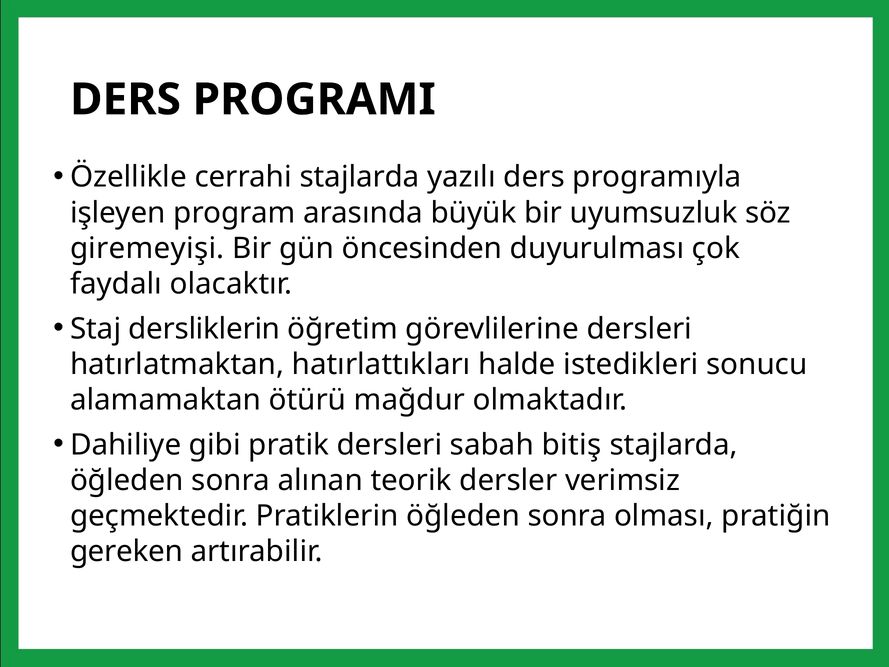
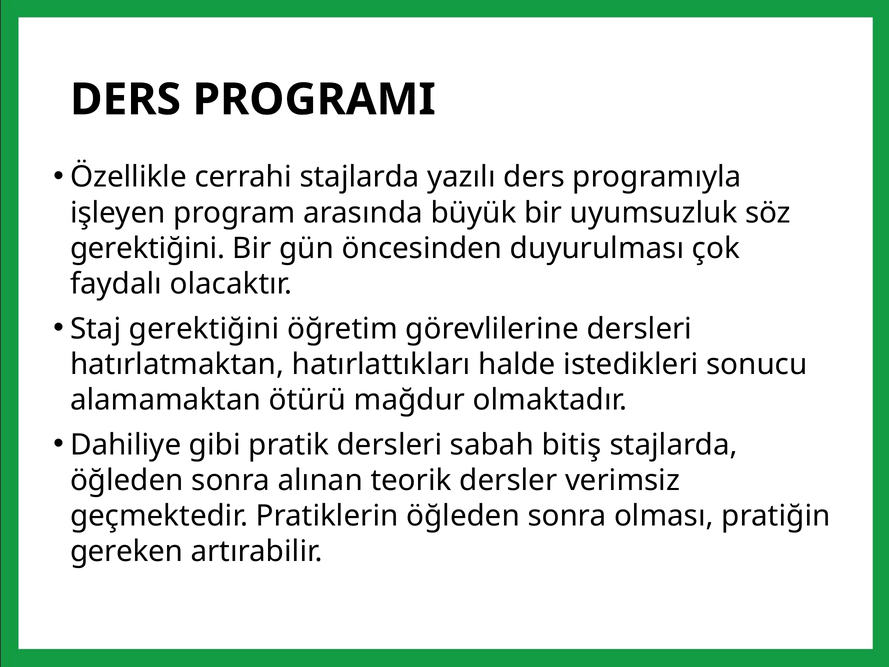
giremeyişi at (147, 248): giremeyişi -> gerektiğini
Staj dersliklerin: dersliklerin -> gerektiğini
